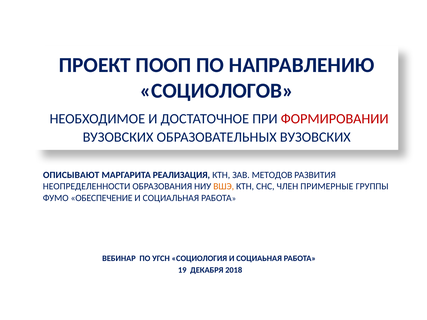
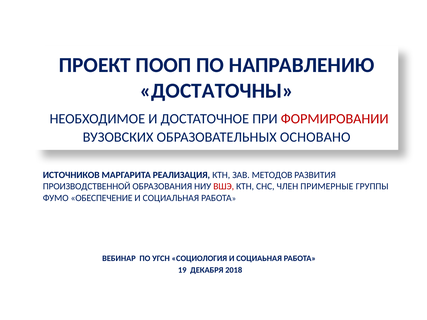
СОЦИОЛОГОВ: СОЦИОЛОГОВ -> ДОСТАТОЧНЫ
ОБРАЗОВАТЕЛЬНЫХ ВУЗОВСКИХ: ВУЗОВСКИХ -> ОСНОВАНО
ОПИСЫВАЮТ: ОПИСЫВАЮТ -> ИСТОЧНИКОВ
НЕОПРЕДЕЛЕННОСТИ: НЕОПРЕДЕЛЕННОСТИ -> ПРОИЗВОДСТВЕННОЙ
ВШЭ colour: orange -> red
